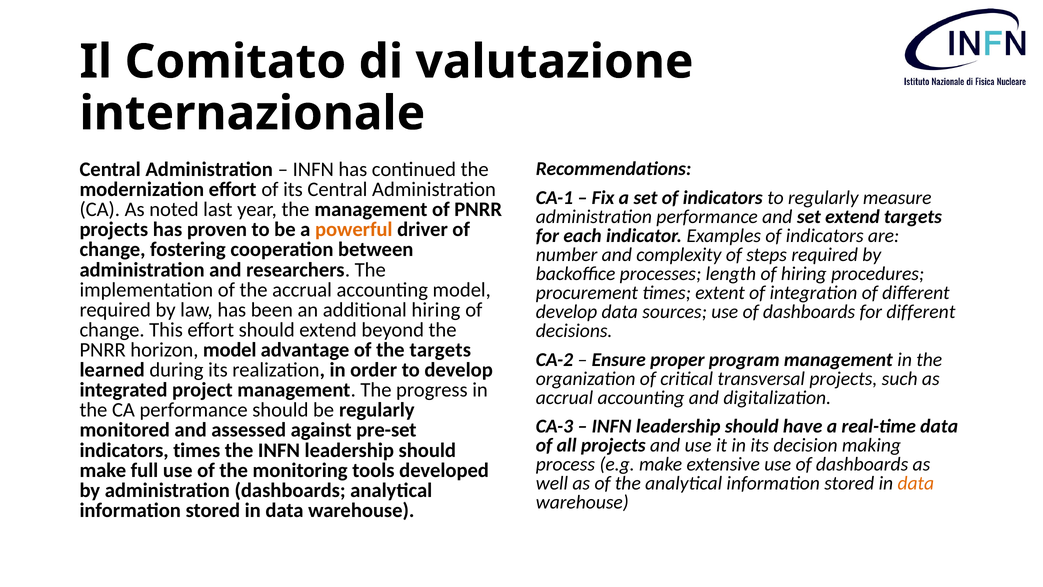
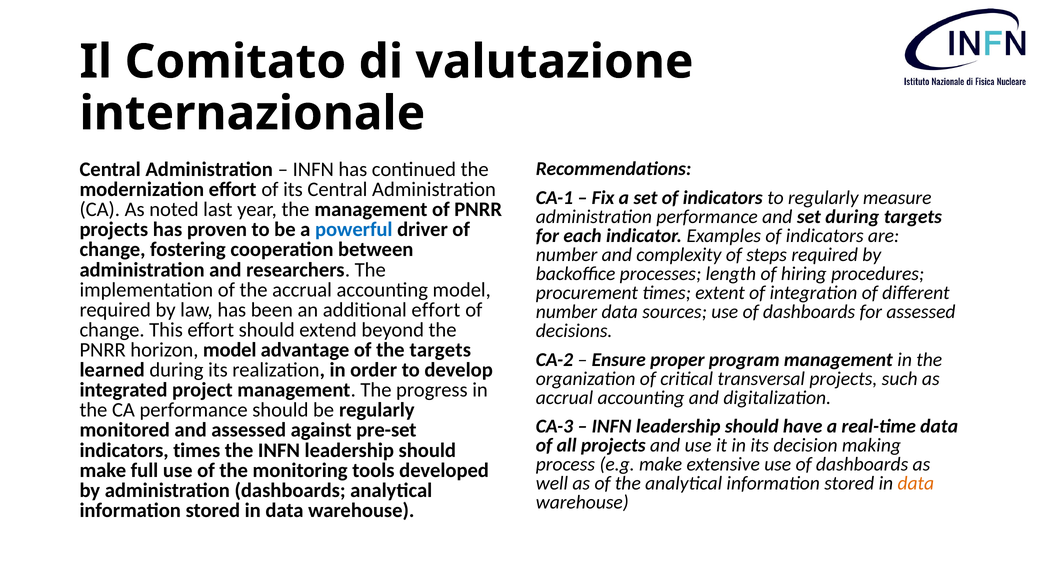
set extend: extend -> during
powerful colour: orange -> blue
additional hiring: hiring -> effort
develop at (567, 312): develop -> number
for different: different -> assessed
